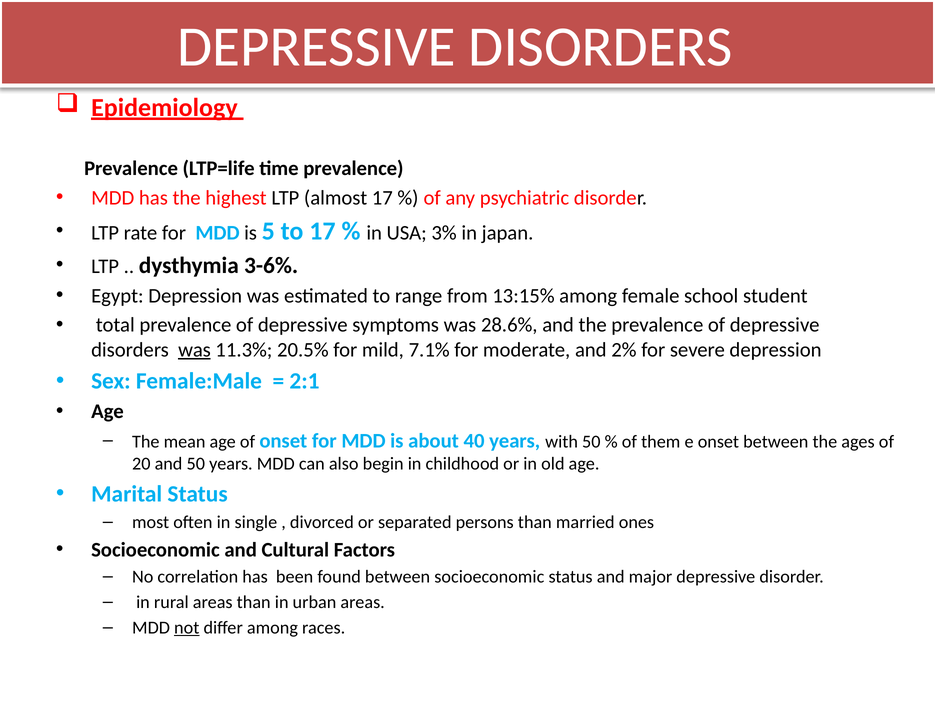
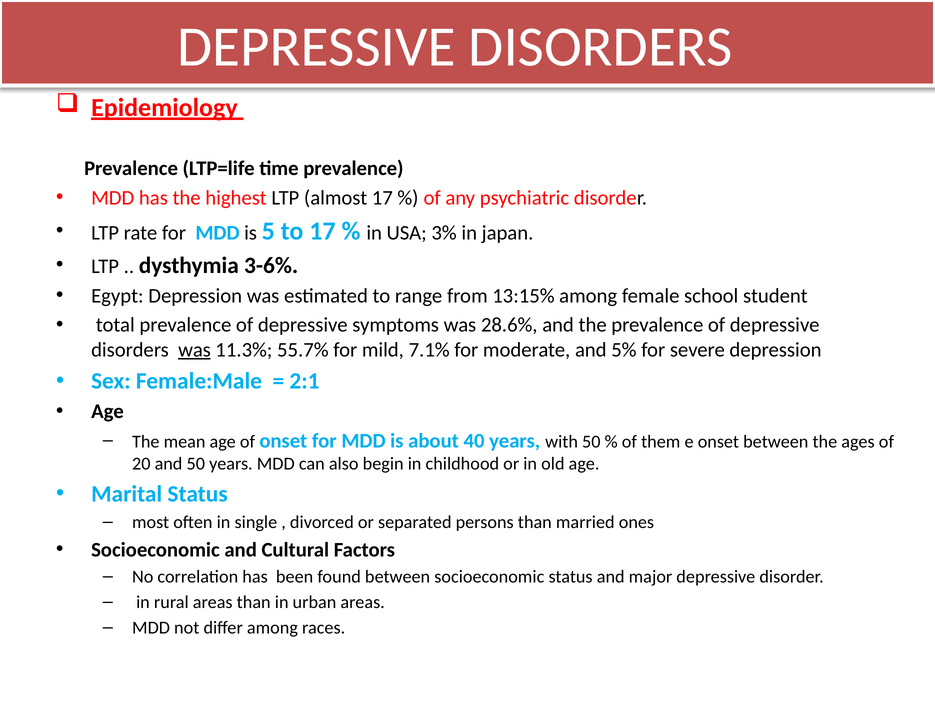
20.5%: 20.5% -> 55.7%
2%: 2% -> 5%
not underline: present -> none
